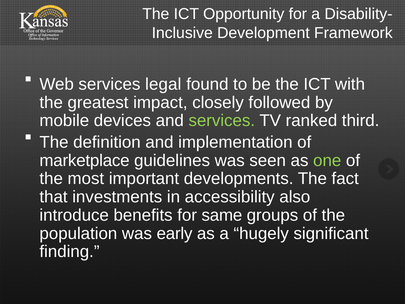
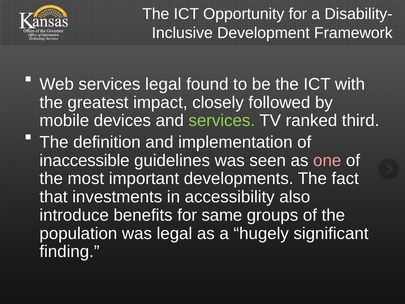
marketplace: marketplace -> inaccessible
one colour: light green -> pink
was early: early -> legal
